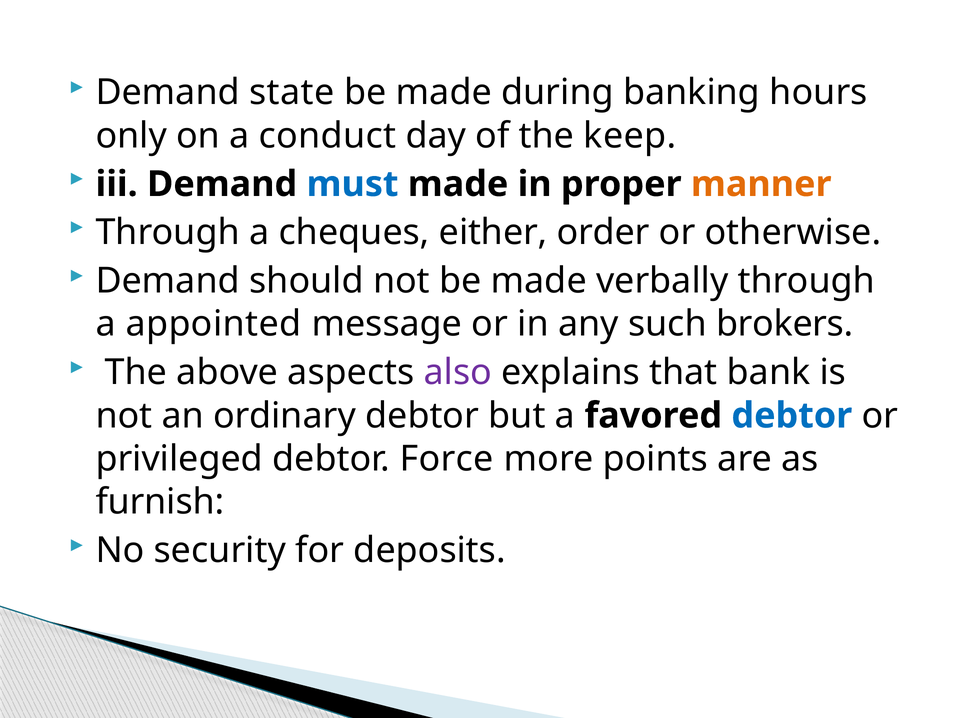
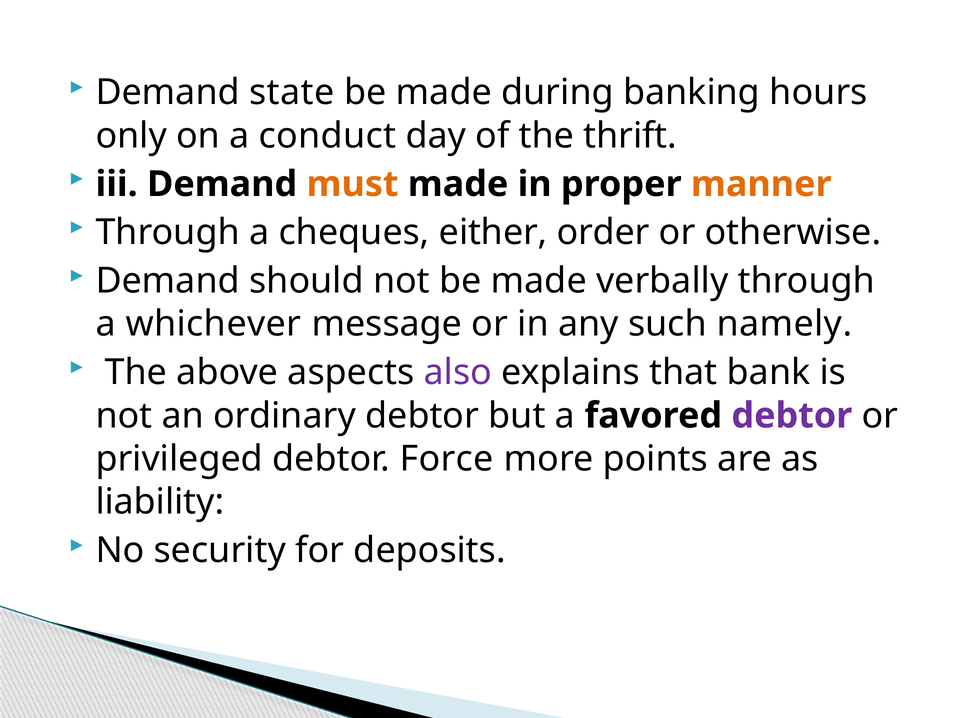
keep: keep -> thrift
must colour: blue -> orange
appointed: appointed -> whichever
brokers: brokers -> namely
debtor at (792, 416) colour: blue -> purple
furnish: furnish -> liability
